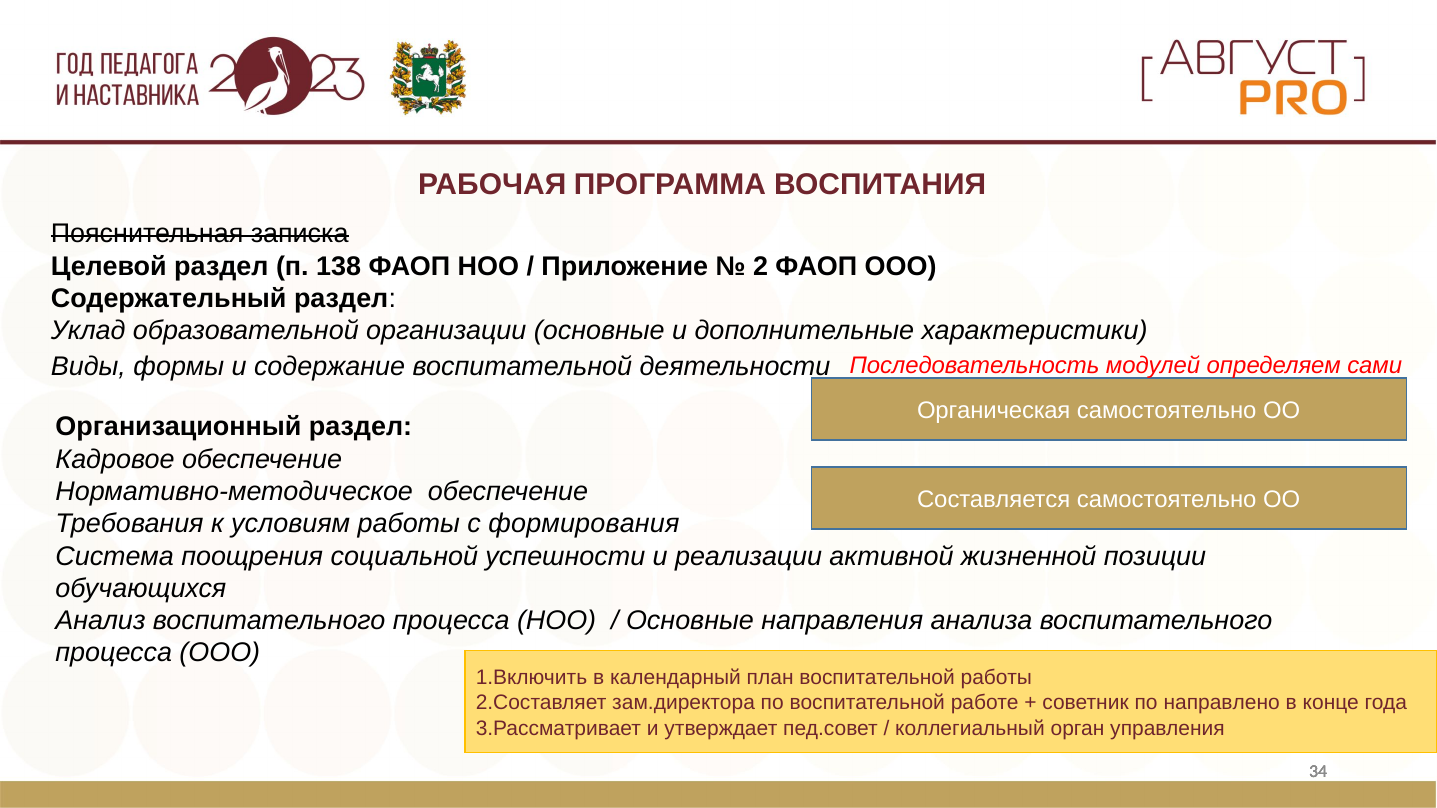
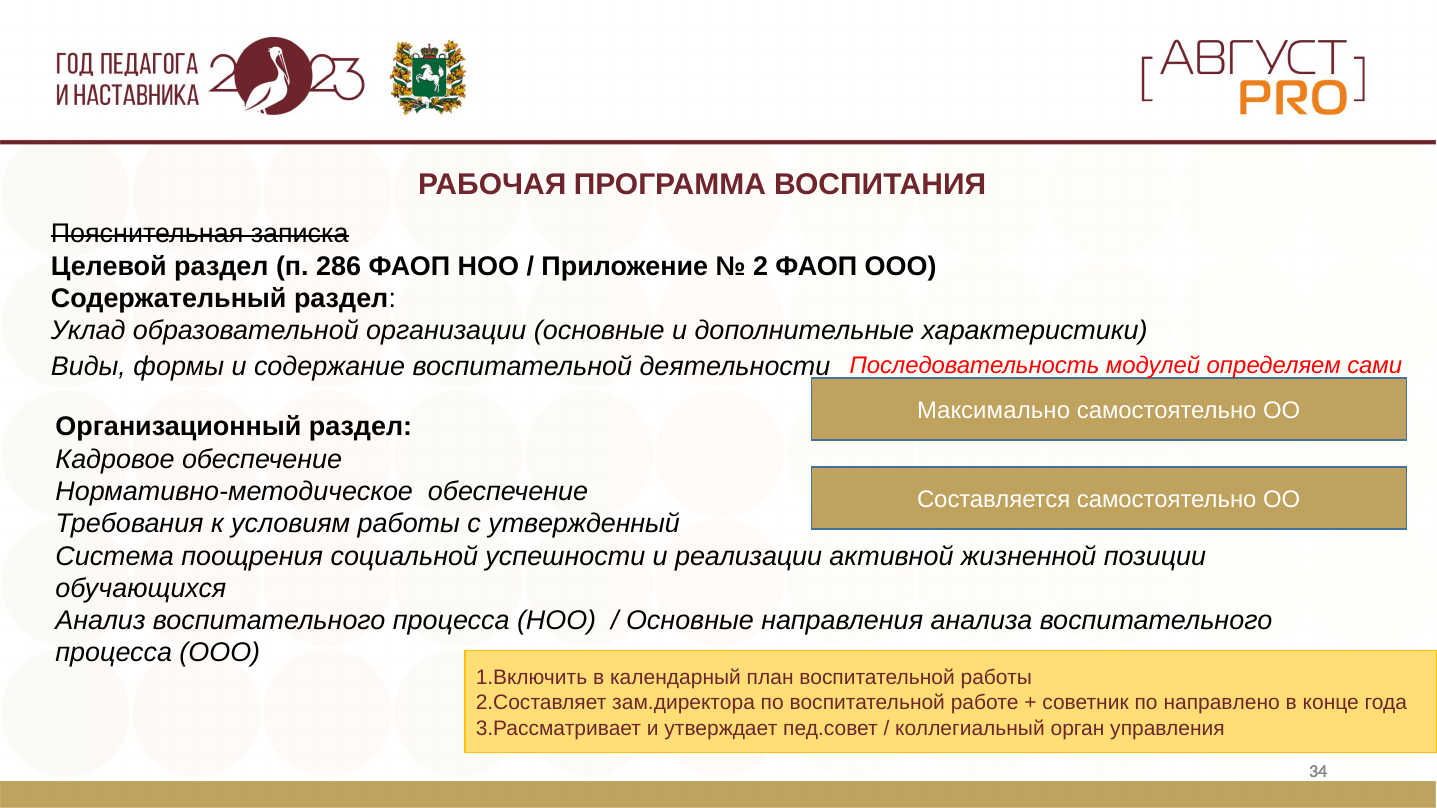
138: 138 -> 286
Органическая: Органическая -> Максимально
формирования: формирования -> утвержденный
